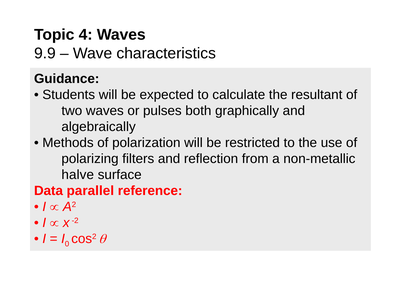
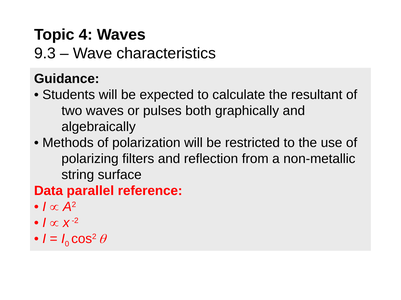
9.9: 9.9 -> 9.3
halve: halve -> string
